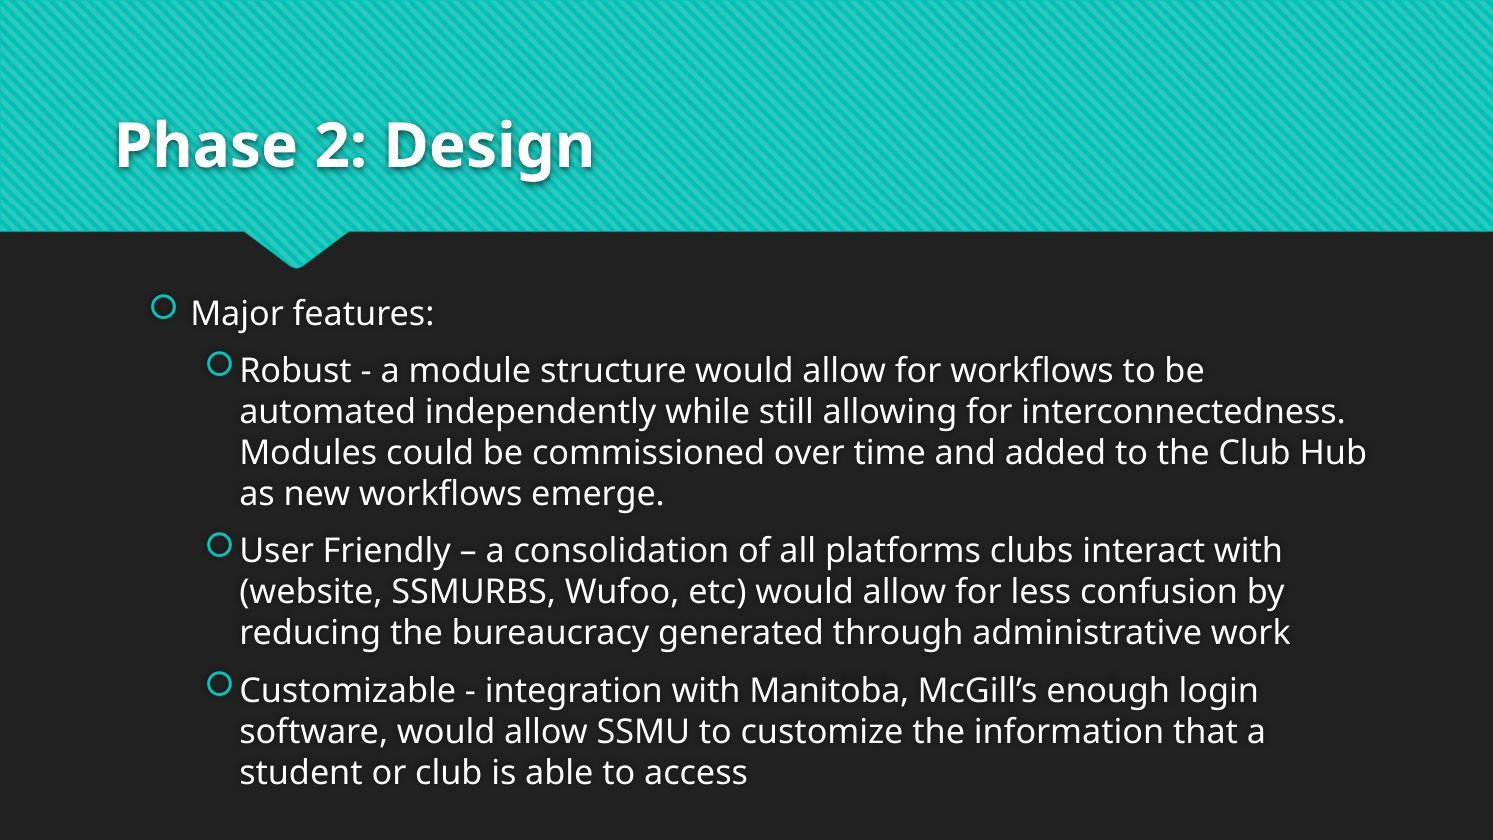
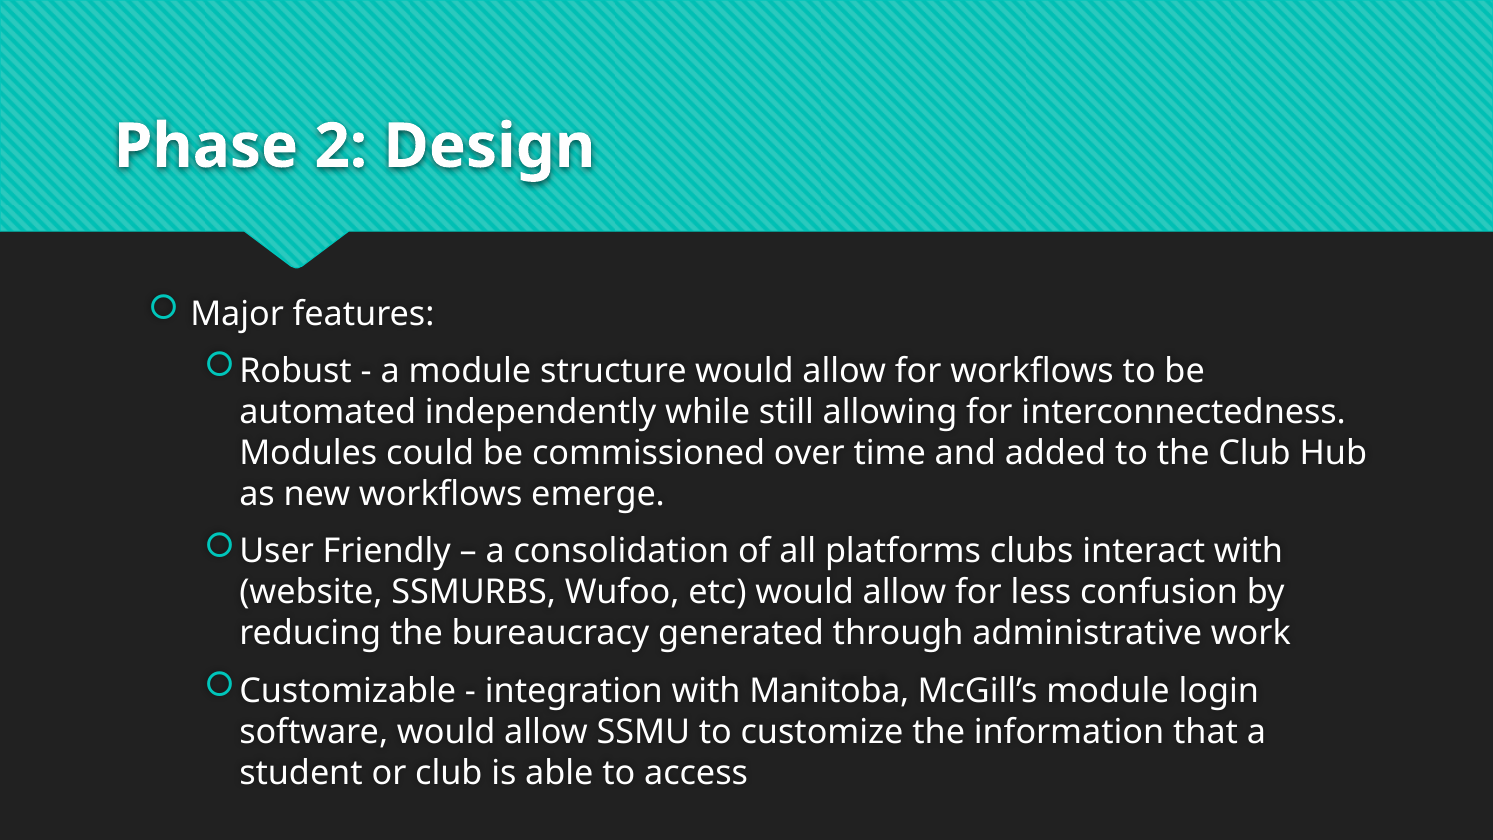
McGill’s enough: enough -> module
